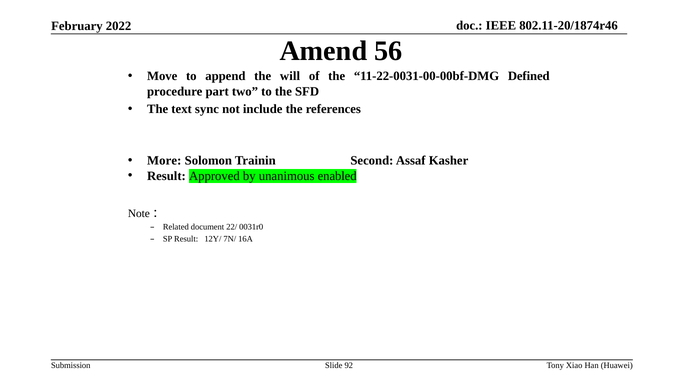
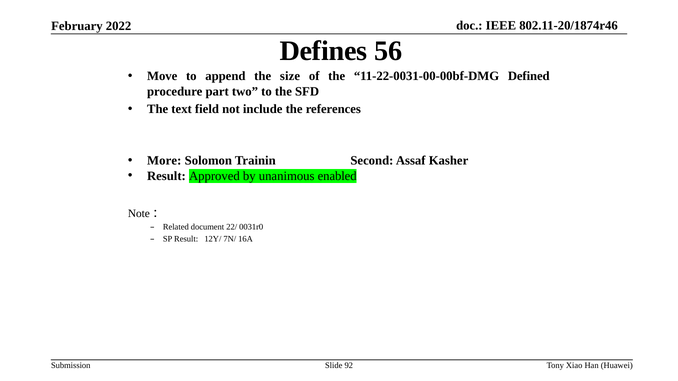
Amend: Amend -> Defines
will: will -> size
sync: sync -> field
